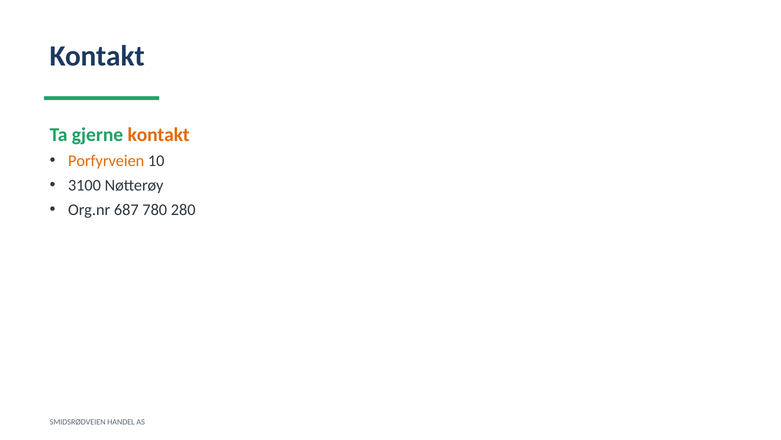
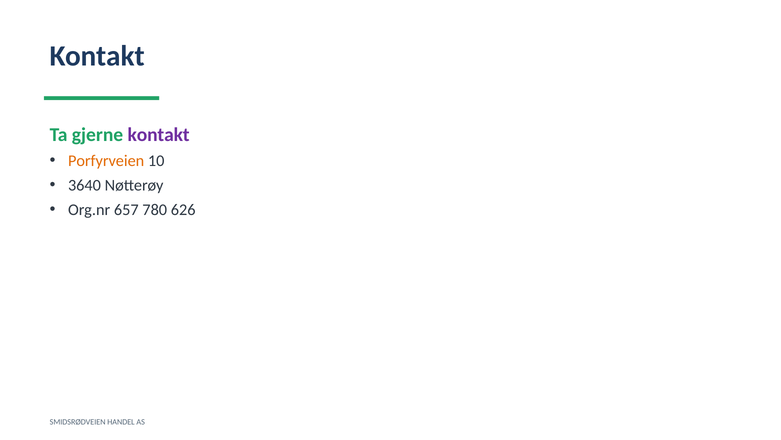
kontakt at (159, 134) colour: orange -> purple
3100: 3100 -> 3640
687: 687 -> 657
280: 280 -> 626
